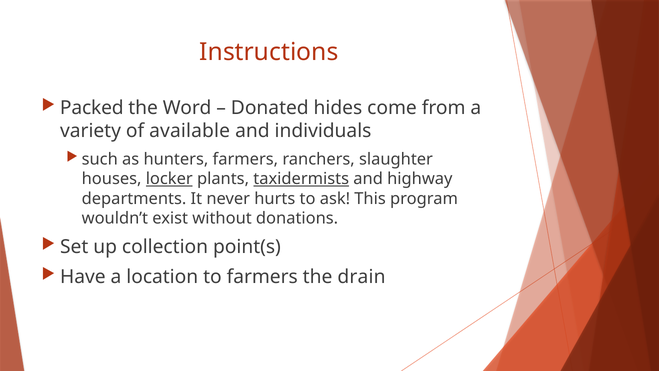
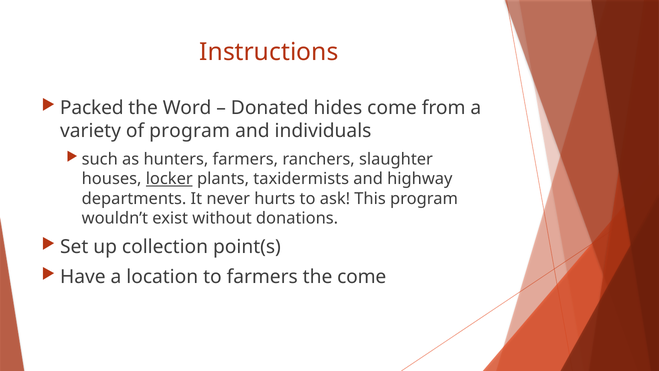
of available: available -> program
taxidermists underline: present -> none
the drain: drain -> come
